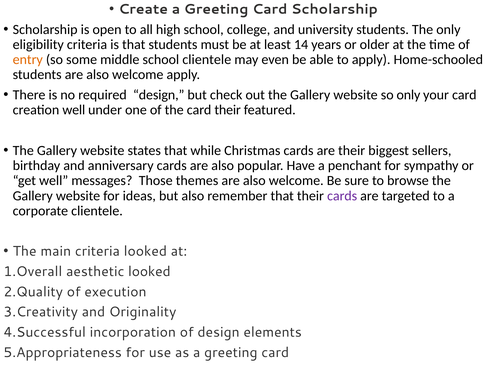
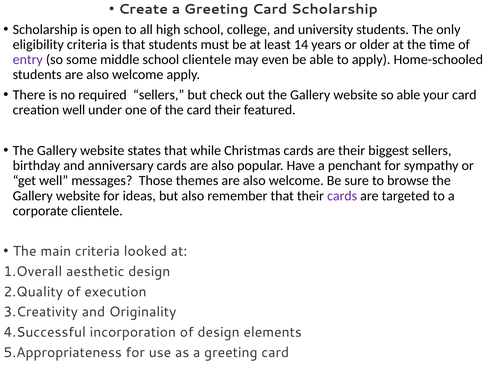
entry colour: orange -> purple
required design: design -> sellers
so only: only -> able
aesthetic looked: looked -> design
